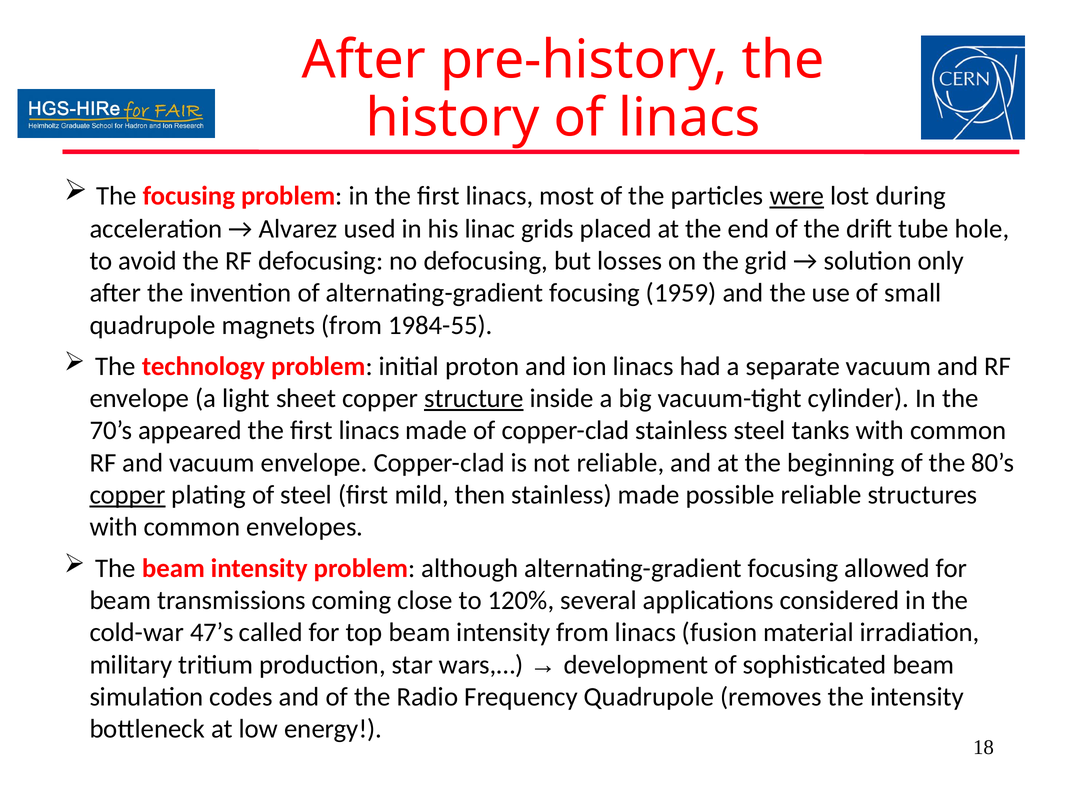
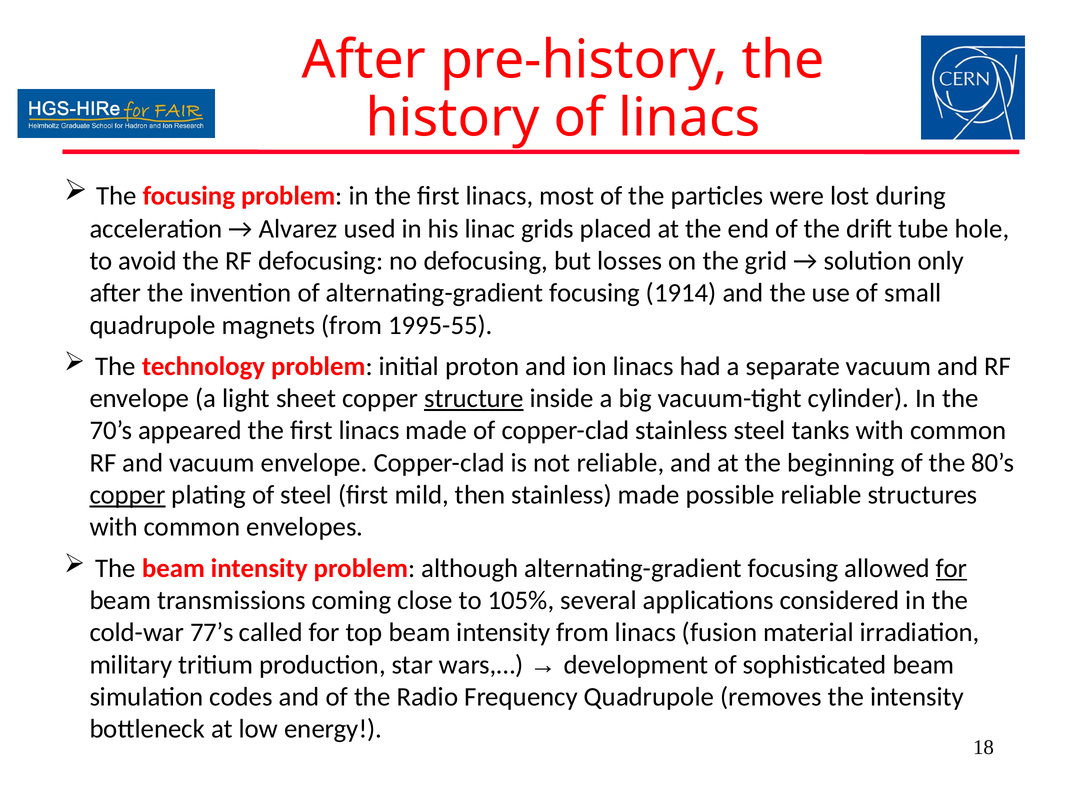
were underline: present -> none
1959: 1959 -> 1914
1984-55: 1984-55 -> 1995-55
for at (952, 569) underline: none -> present
120%: 120% -> 105%
47’s: 47’s -> 77’s
